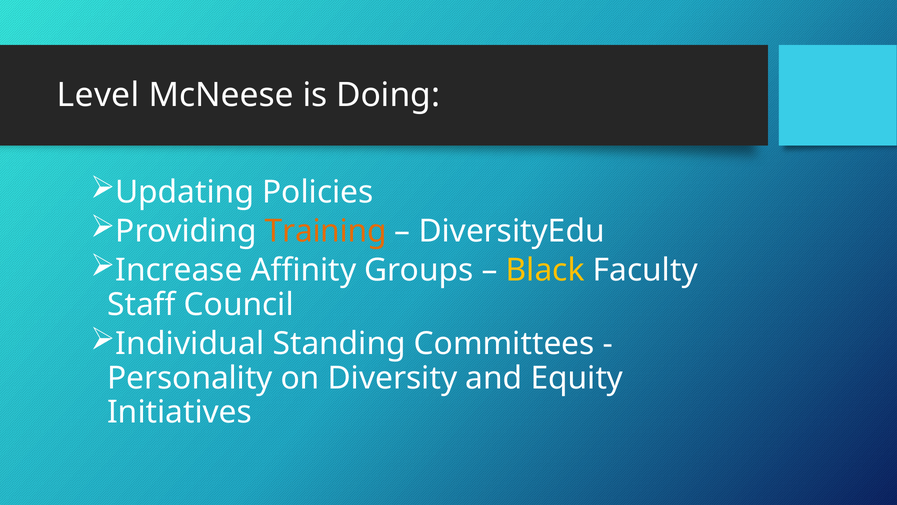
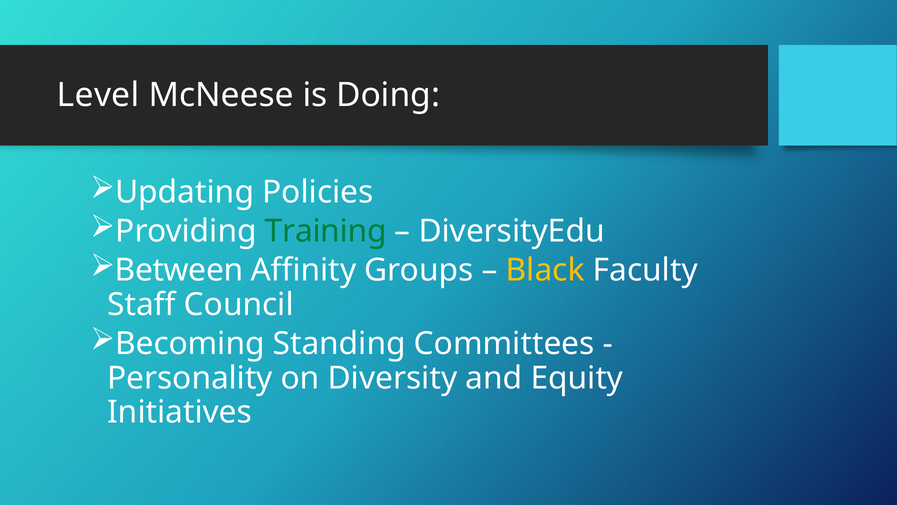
Training colour: orange -> green
Increase: Increase -> Between
Individual: Individual -> Becoming
